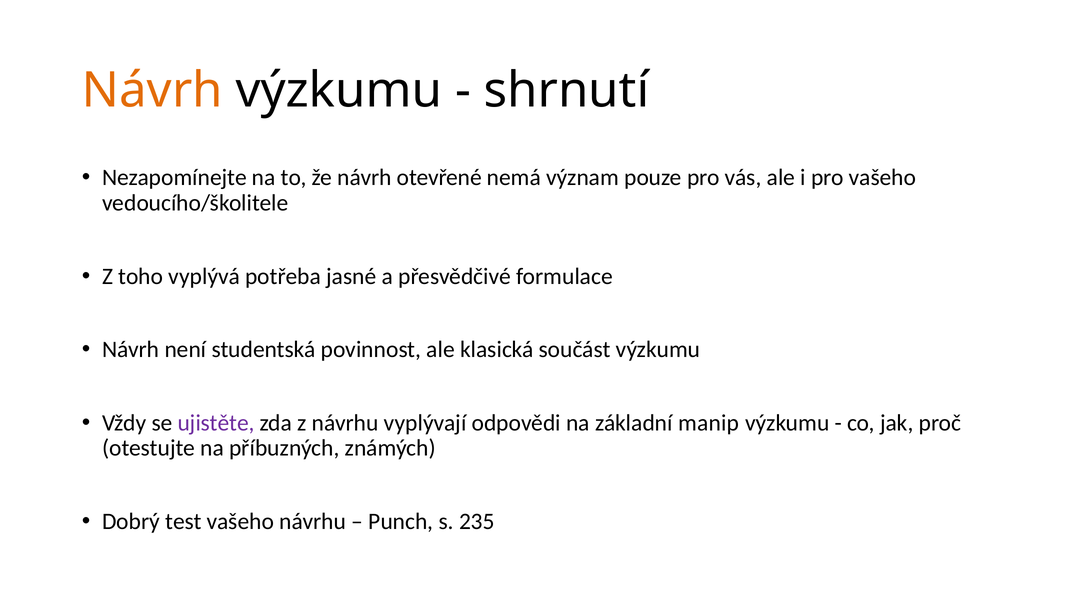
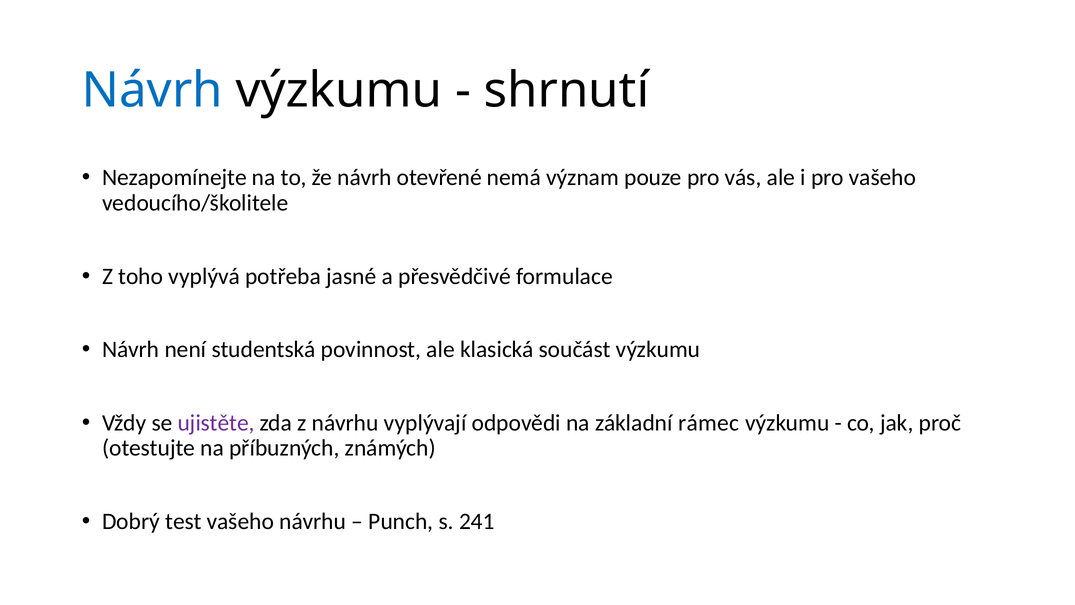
Návrh at (152, 90) colour: orange -> blue
manip: manip -> rámec
235: 235 -> 241
